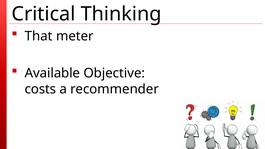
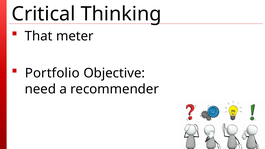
Available: Available -> Portfolio
costs: costs -> need
